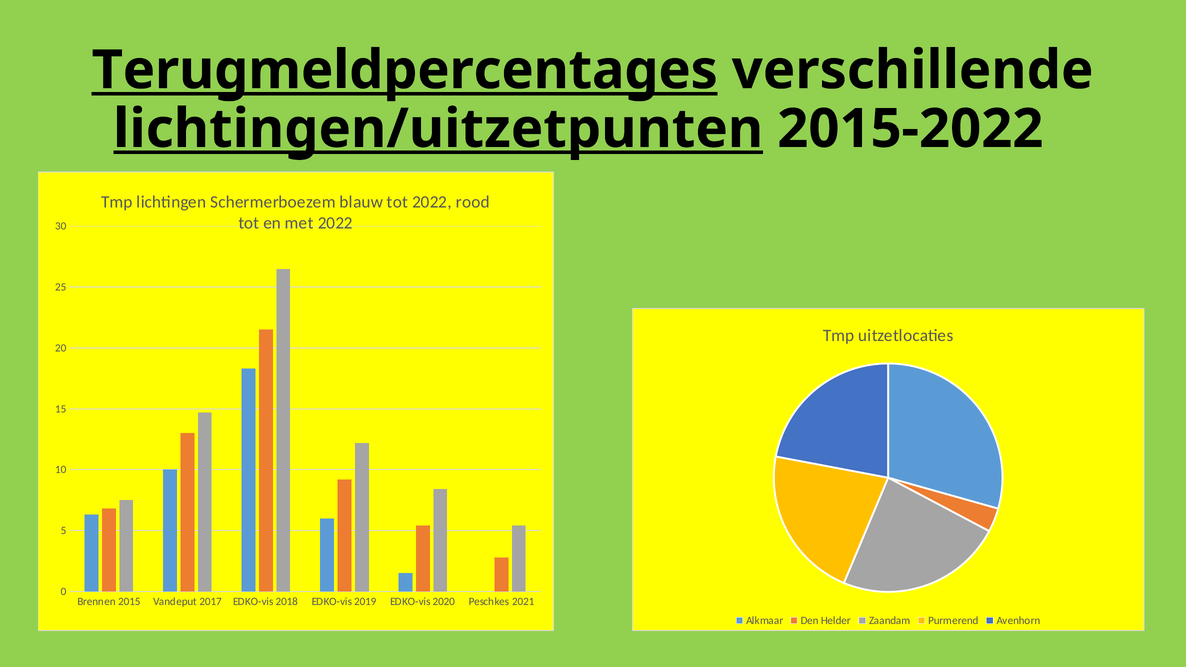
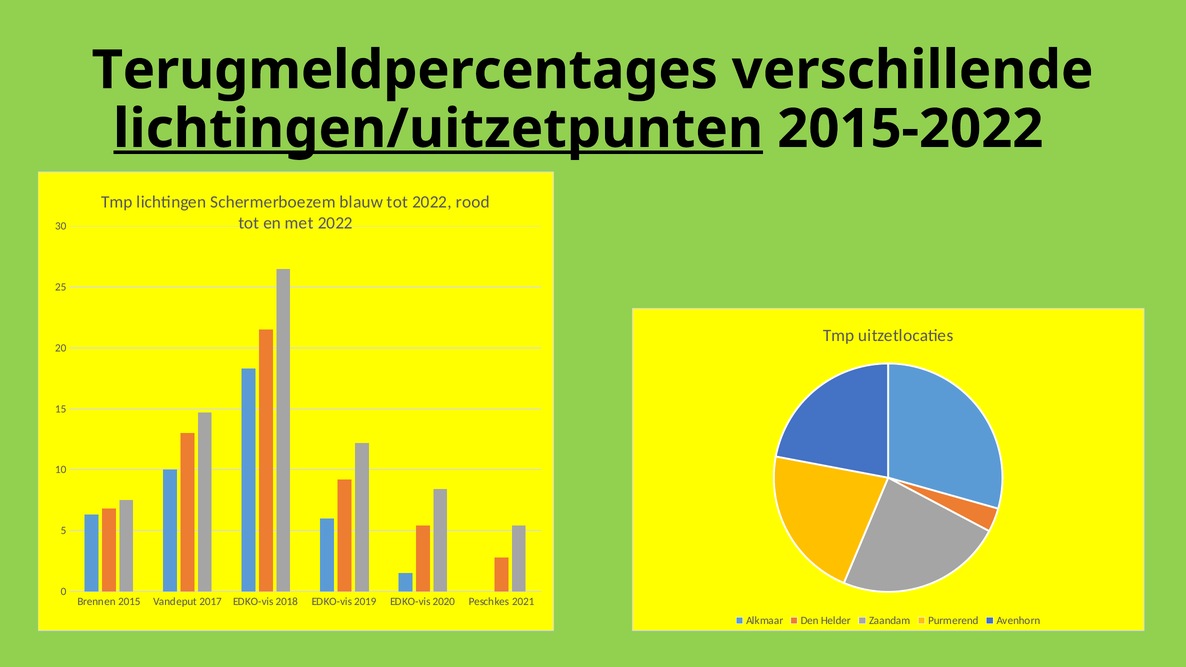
Terugmeldpercentages underline: present -> none
